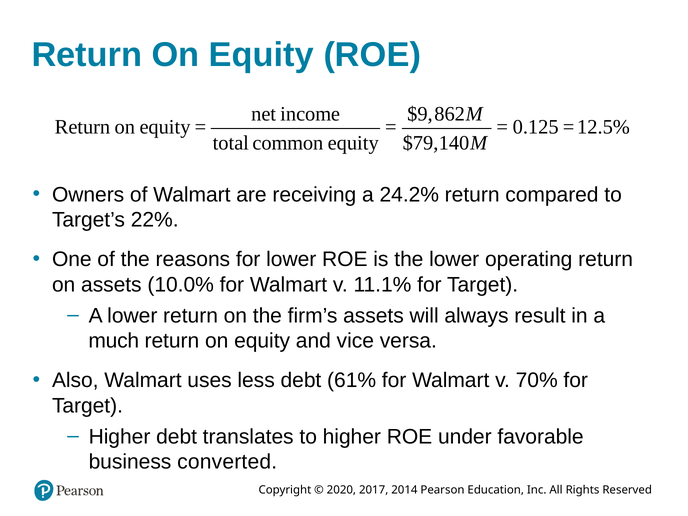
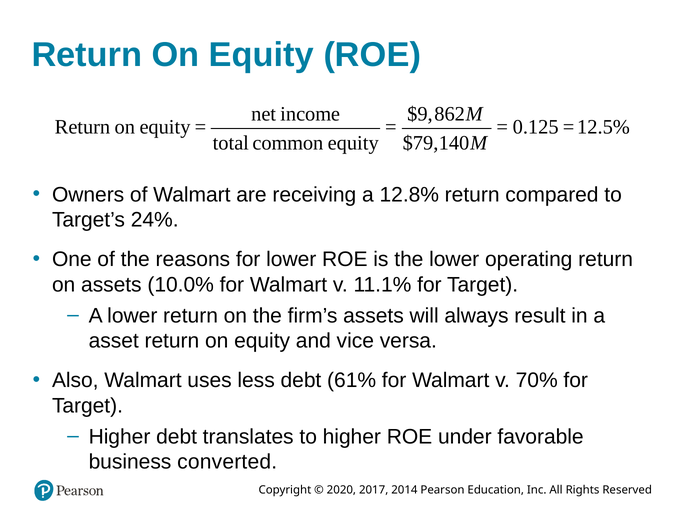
24.2%: 24.2% -> 12.8%
22%: 22% -> 24%
much: much -> asset
